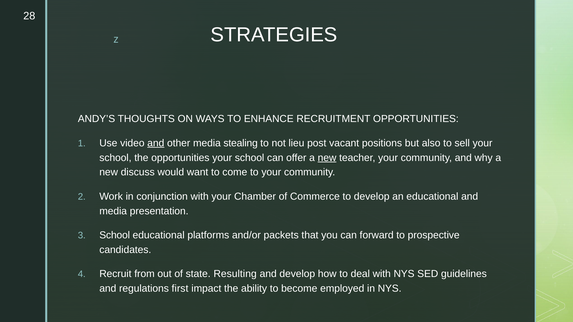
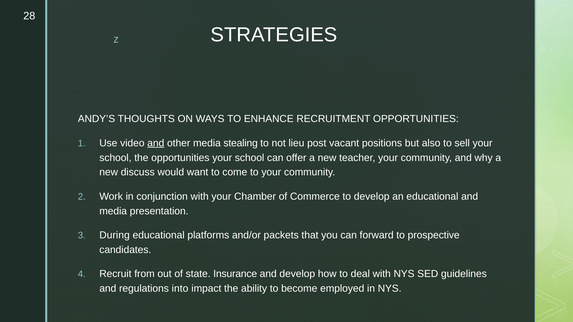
new at (327, 158) underline: present -> none
School at (115, 235): School -> During
Resulting: Resulting -> Insurance
first: first -> into
